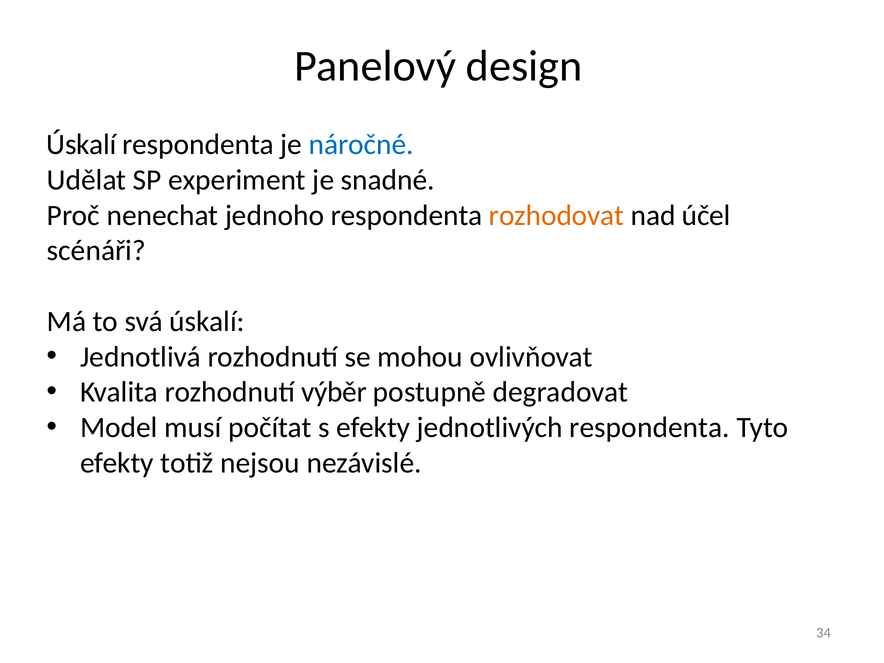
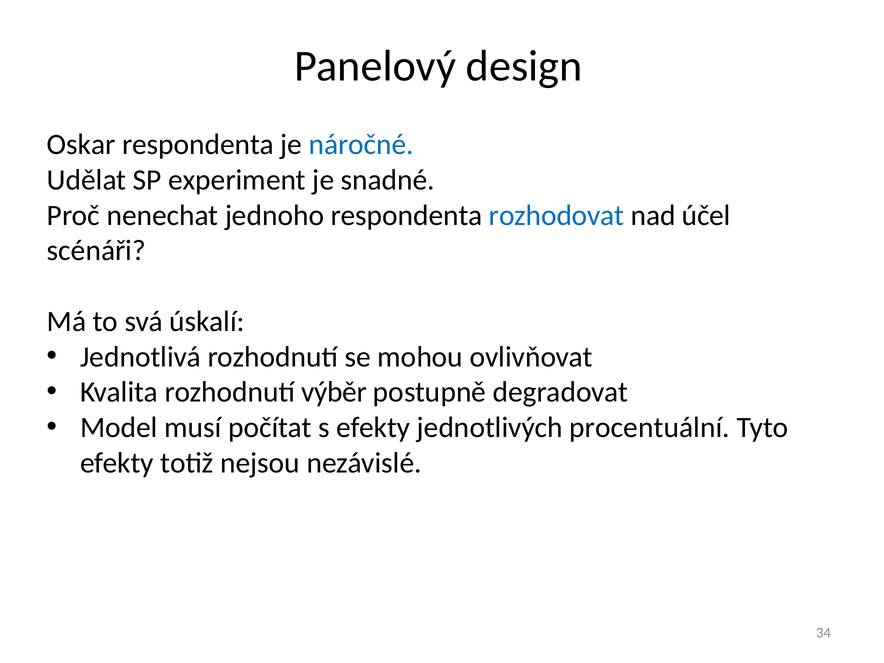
Úskalí at (81, 145): Úskalí -> Oskar
rozhodovat colour: orange -> blue
jednotlivých respondenta: respondenta -> procentuální
